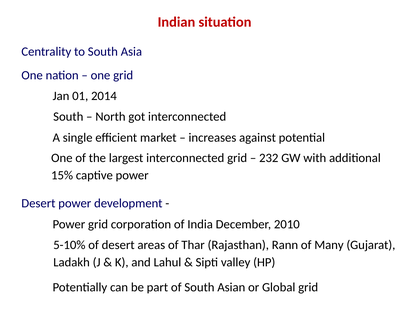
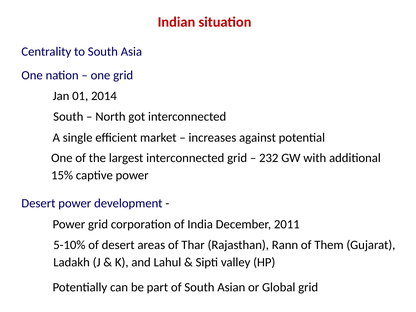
2010: 2010 -> 2011
Many: Many -> Them
